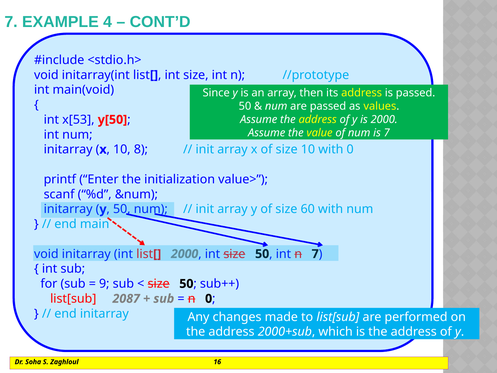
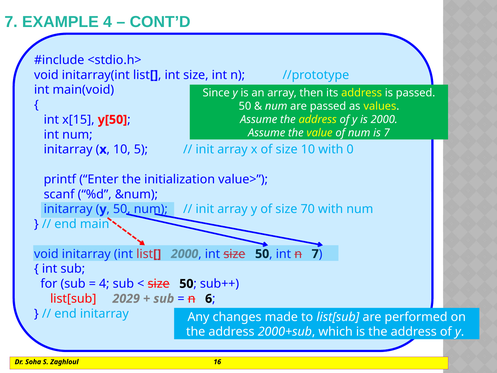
x[53: x[53 -> x[15
8: 8 -> 5
60: 60 -> 70
9 at (104, 284): 9 -> 4
2087: 2087 -> 2029
n 0: 0 -> 6
